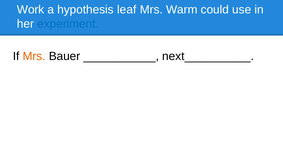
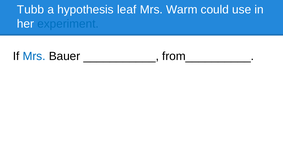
Work: Work -> Tubb
Mrs at (34, 56) colour: orange -> blue
next__________: next__________ -> from__________
